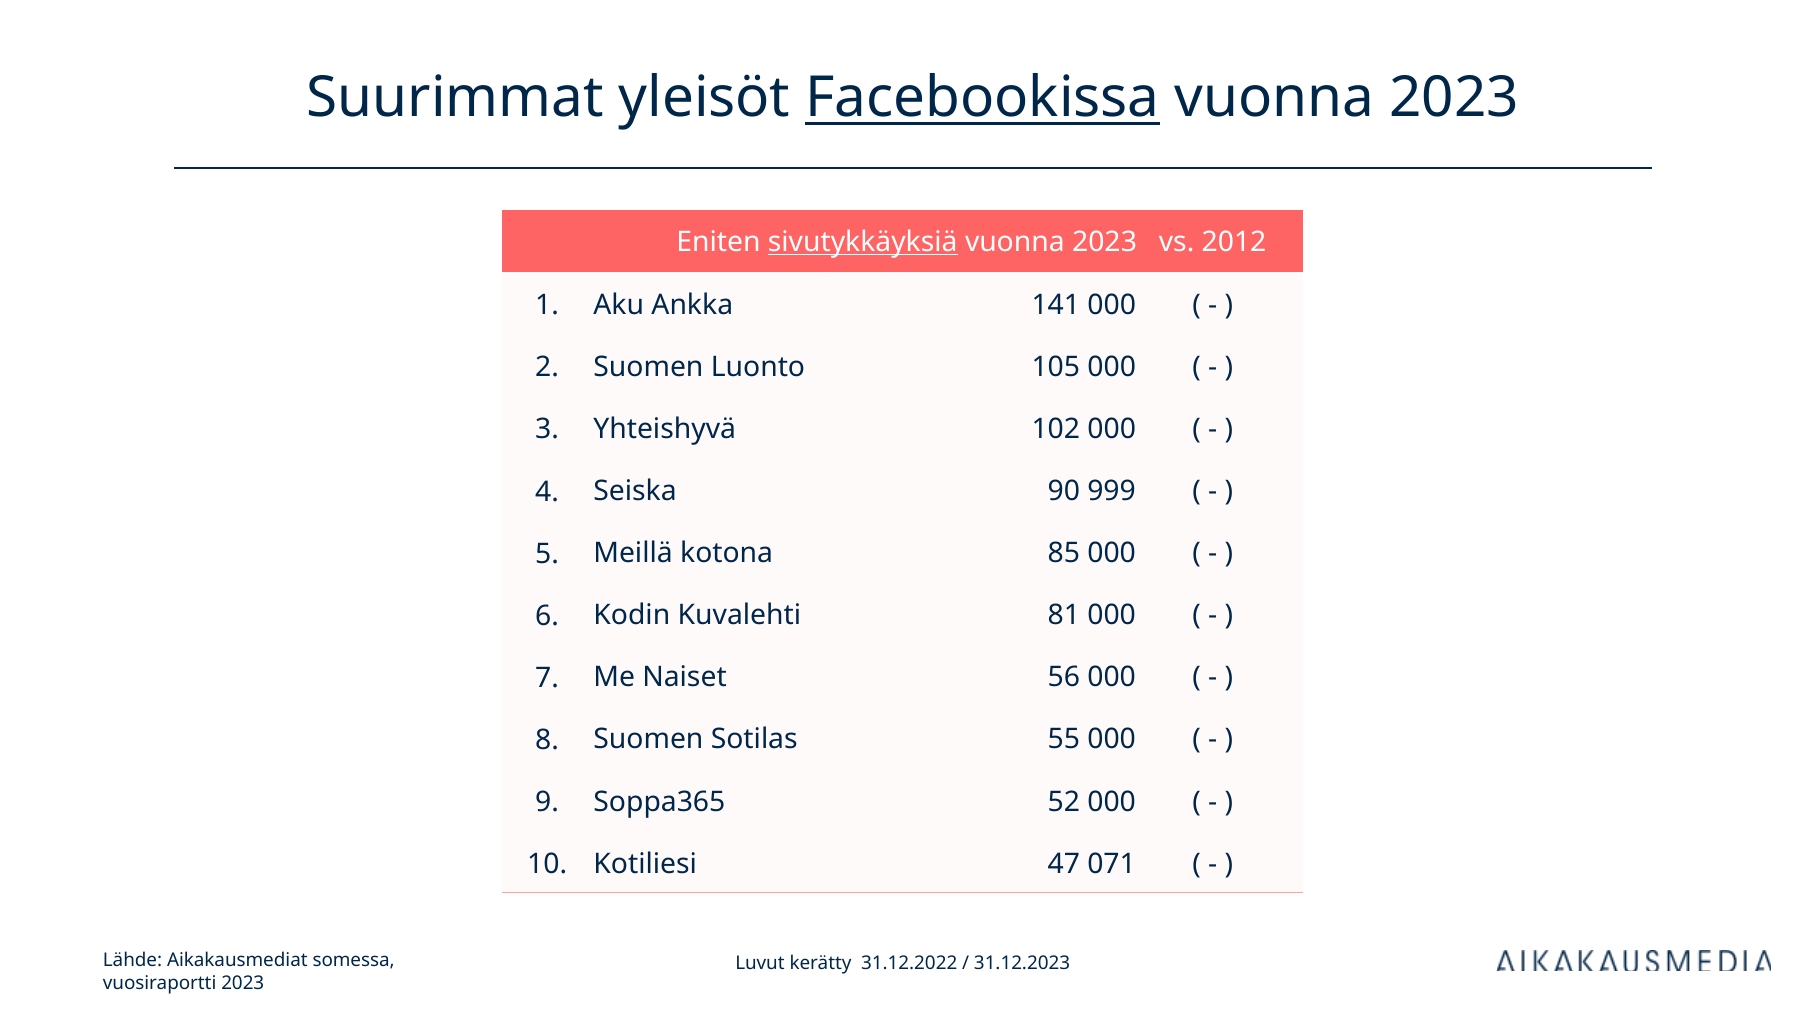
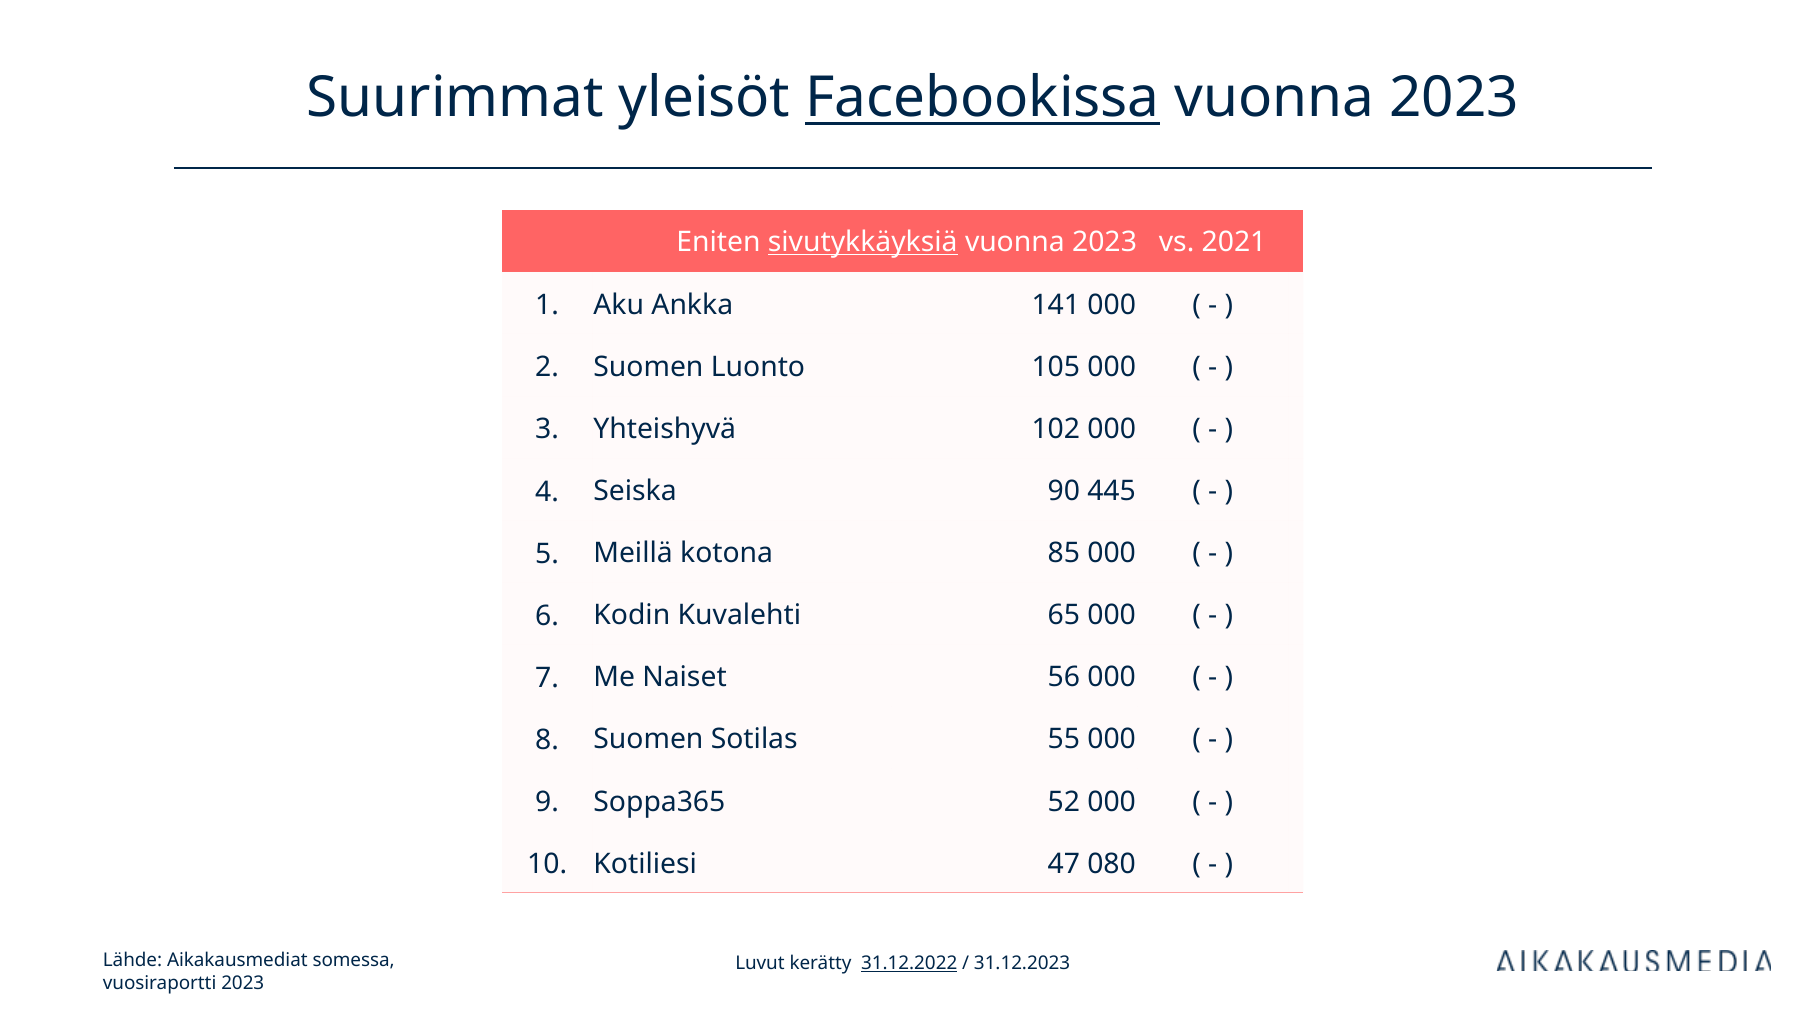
2012: 2012 -> 2021
999: 999 -> 445
81: 81 -> 65
071: 071 -> 080
31.12.2022 underline: none -> present
